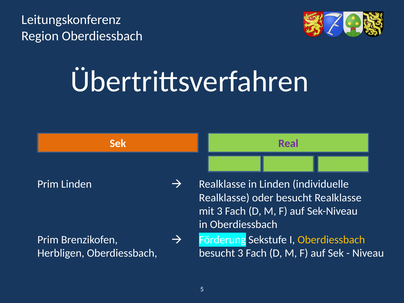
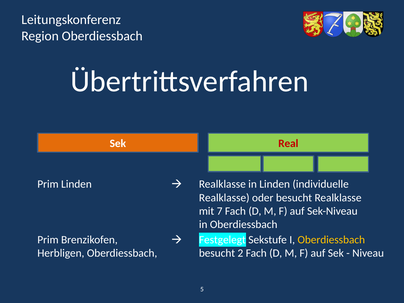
Real colour: purple -> red
mit 3: 3 -> 7
Förderung: Förderung -> Festgelegt
besucht 3: 3 -> 2
